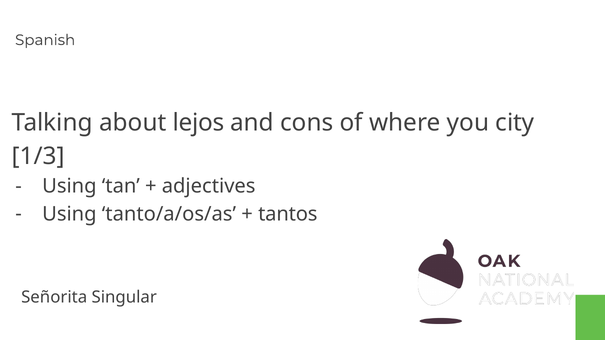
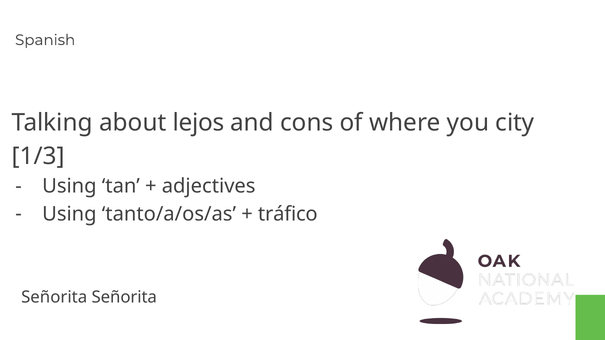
tantos: tantos -> tráfico
Señorita Singular: Singular -> Señorita
